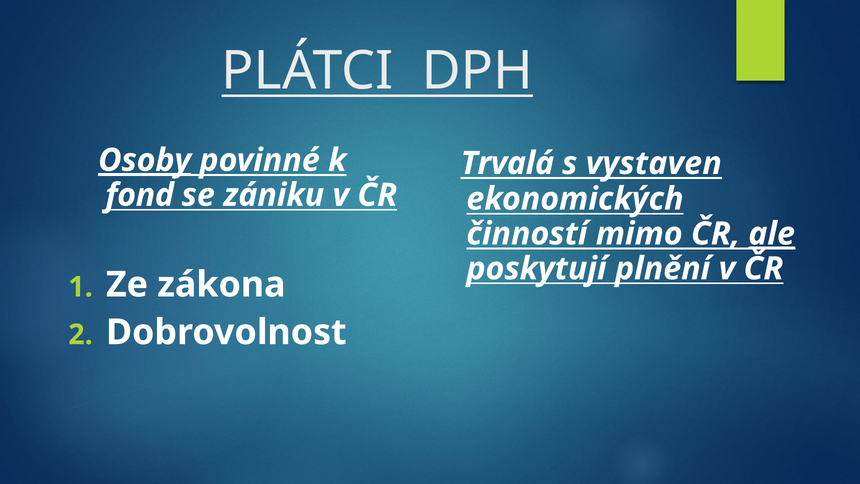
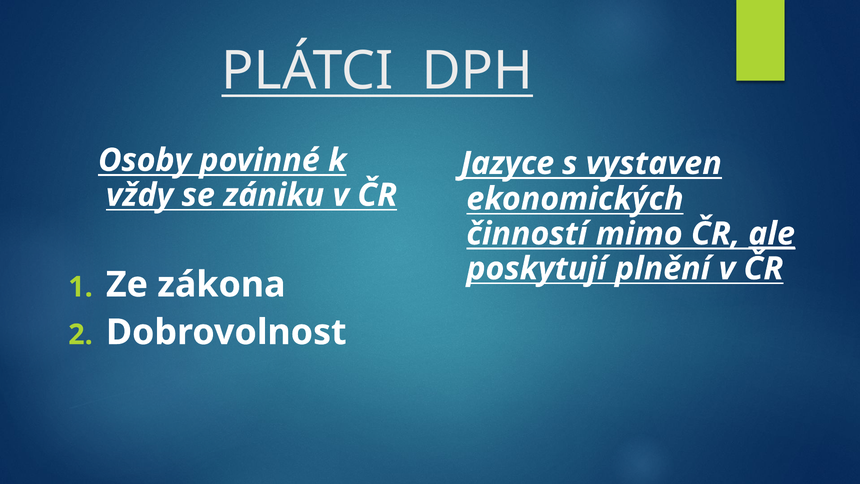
Osoby underline: present -> none
Trvalá: Trvalá -> Jazyce
fond: fond -> vždy
